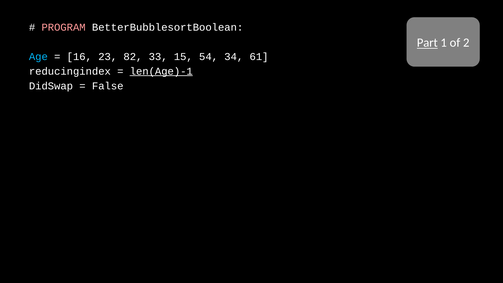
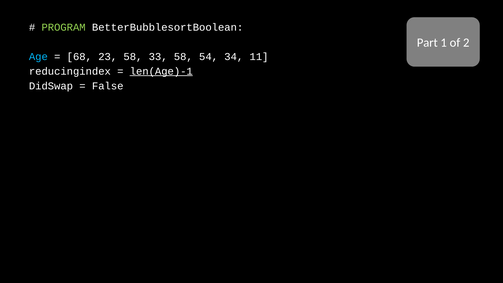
PROGRAM colour: pink -> light green
Part underline: present -> none
16: 16 -> 68
23 82: 82 -> 58
33 15: 15 -> 58
61: 61 -> 11
